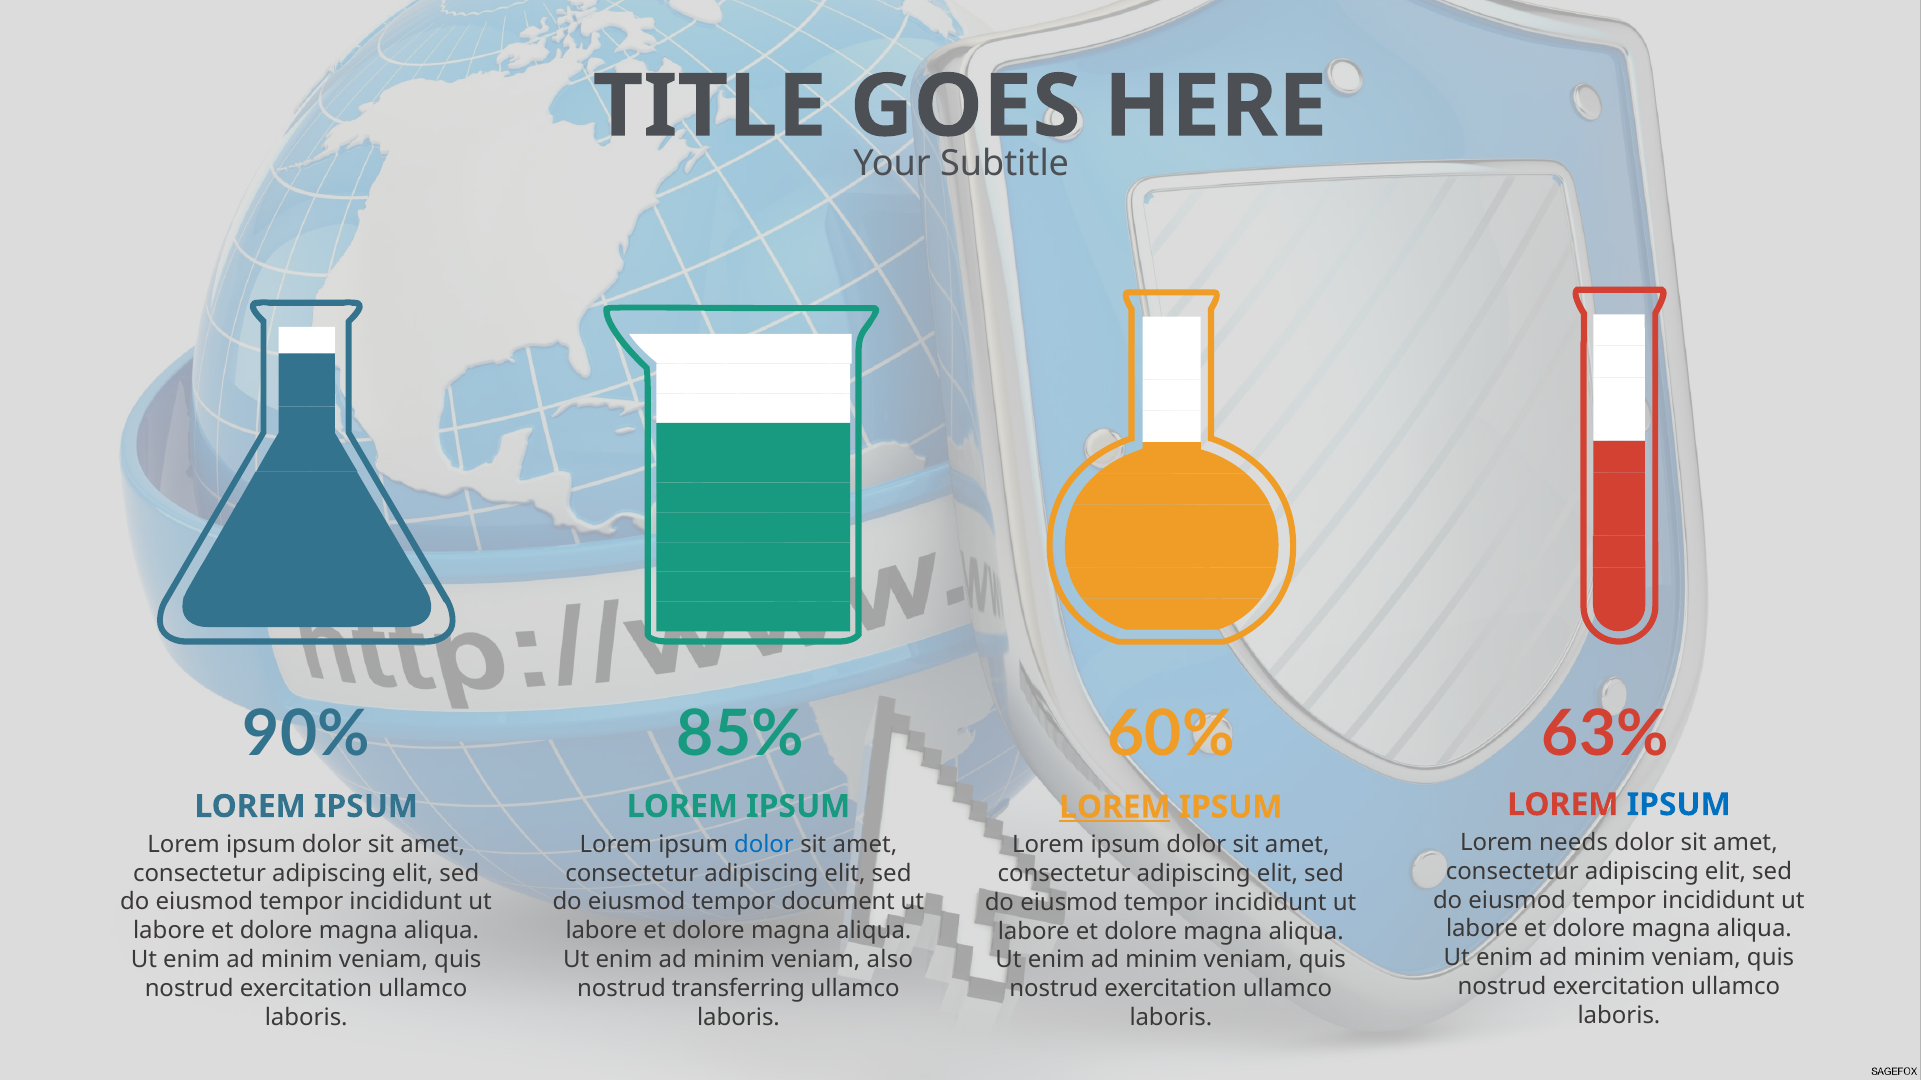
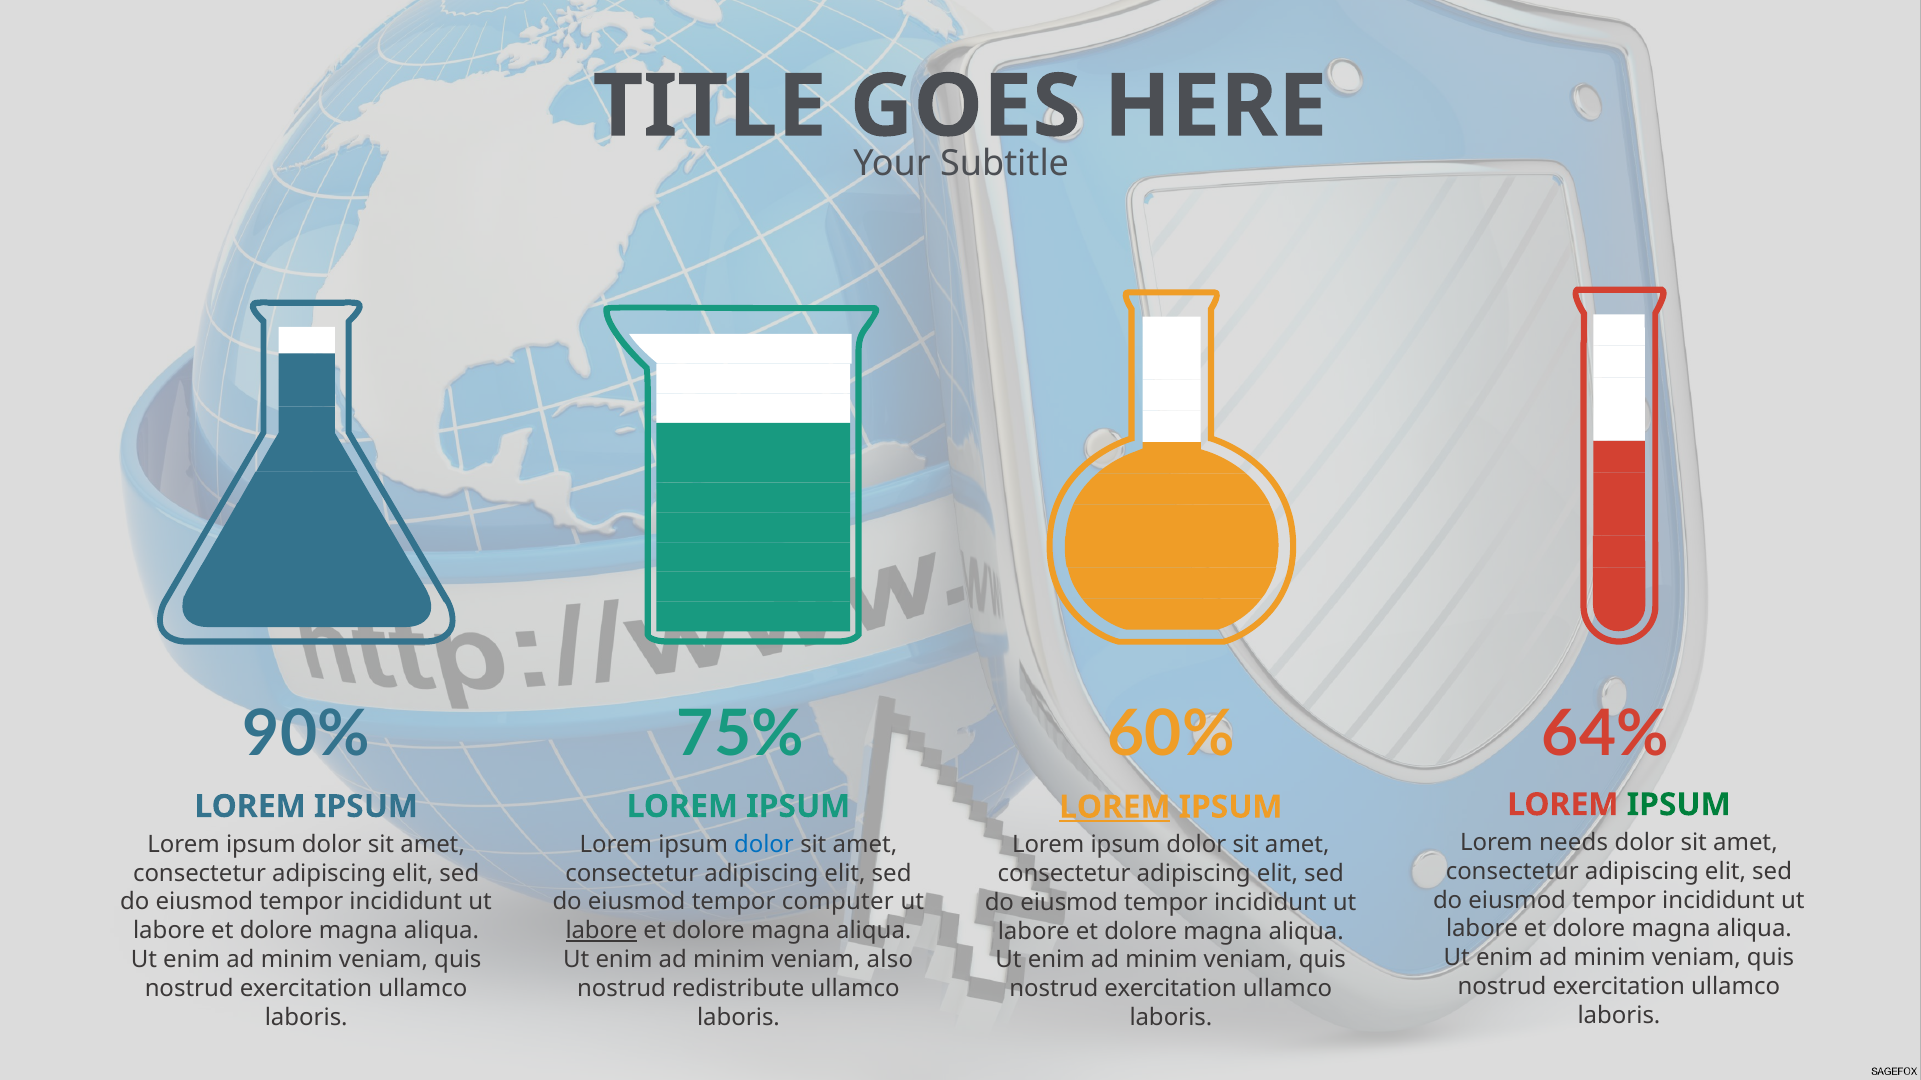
85%: 85% -> 75%
63%: 63% -> 64%
IPSUM at (1679, 805) colour: blue -> green
document: document -> computer
labore at (601, 931) underline: none -> present
transferring: transferring -> redistribute
